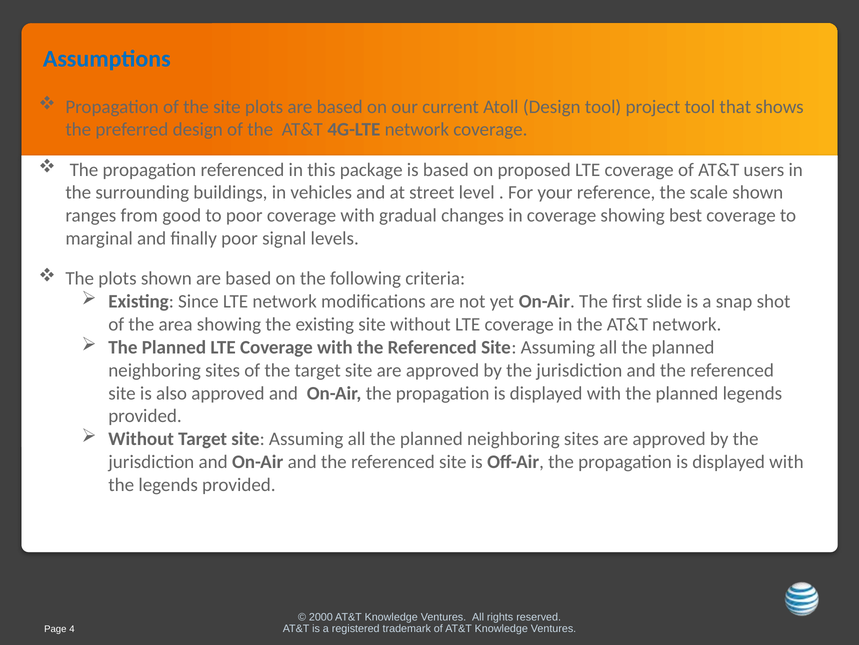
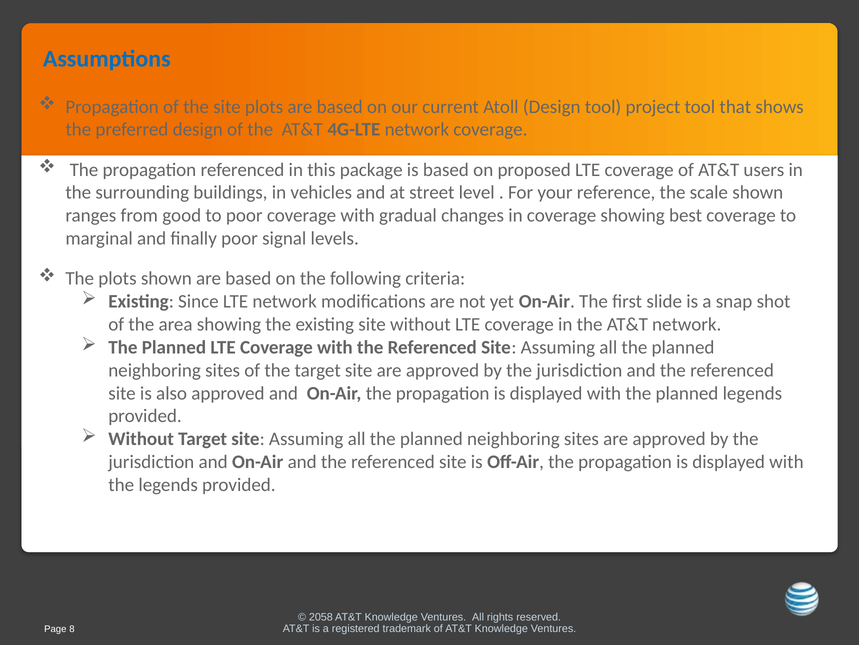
2000: 2000 -> 2058
4: 4 -> 8
